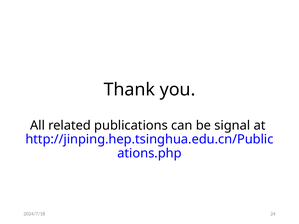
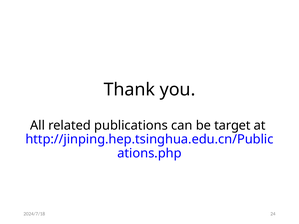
signal: signal -> target
